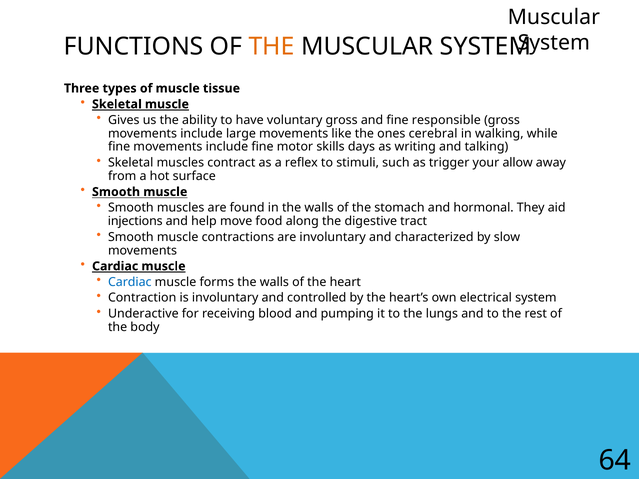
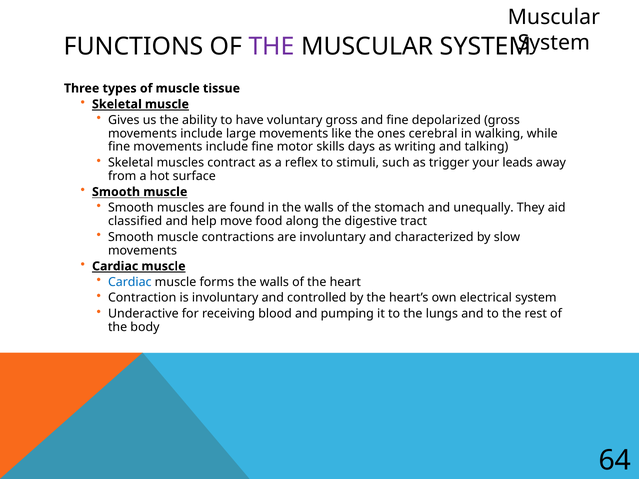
THE at (272, 46) colour: orange -> purple
responsible: responsible -> depolarized
allow: allow -> leads
hormonal: hormonal -> unequally
injections: injections -> classified
